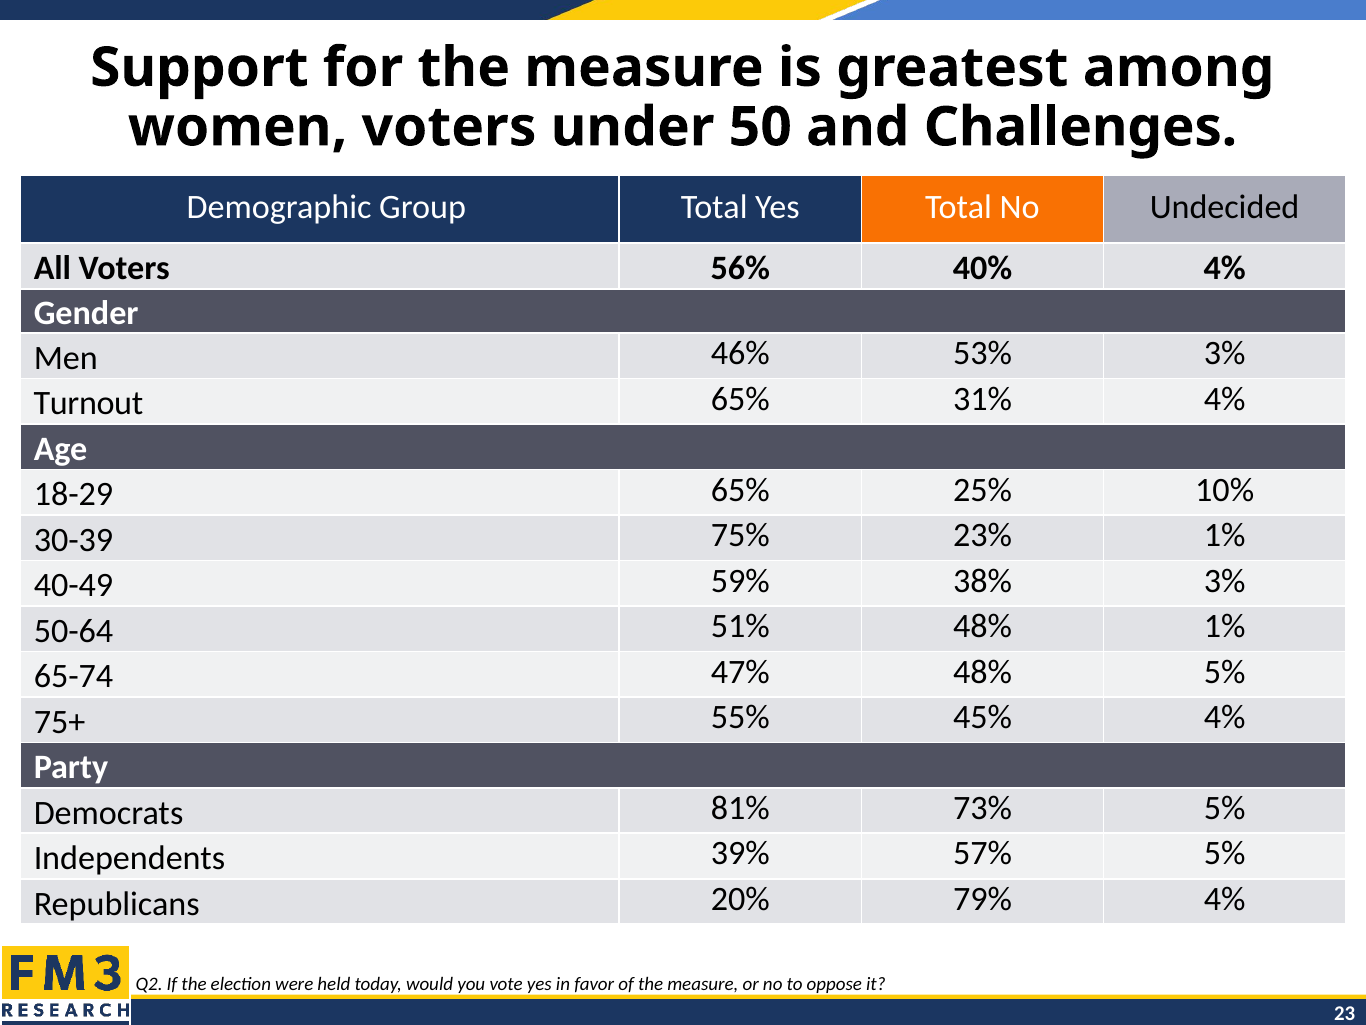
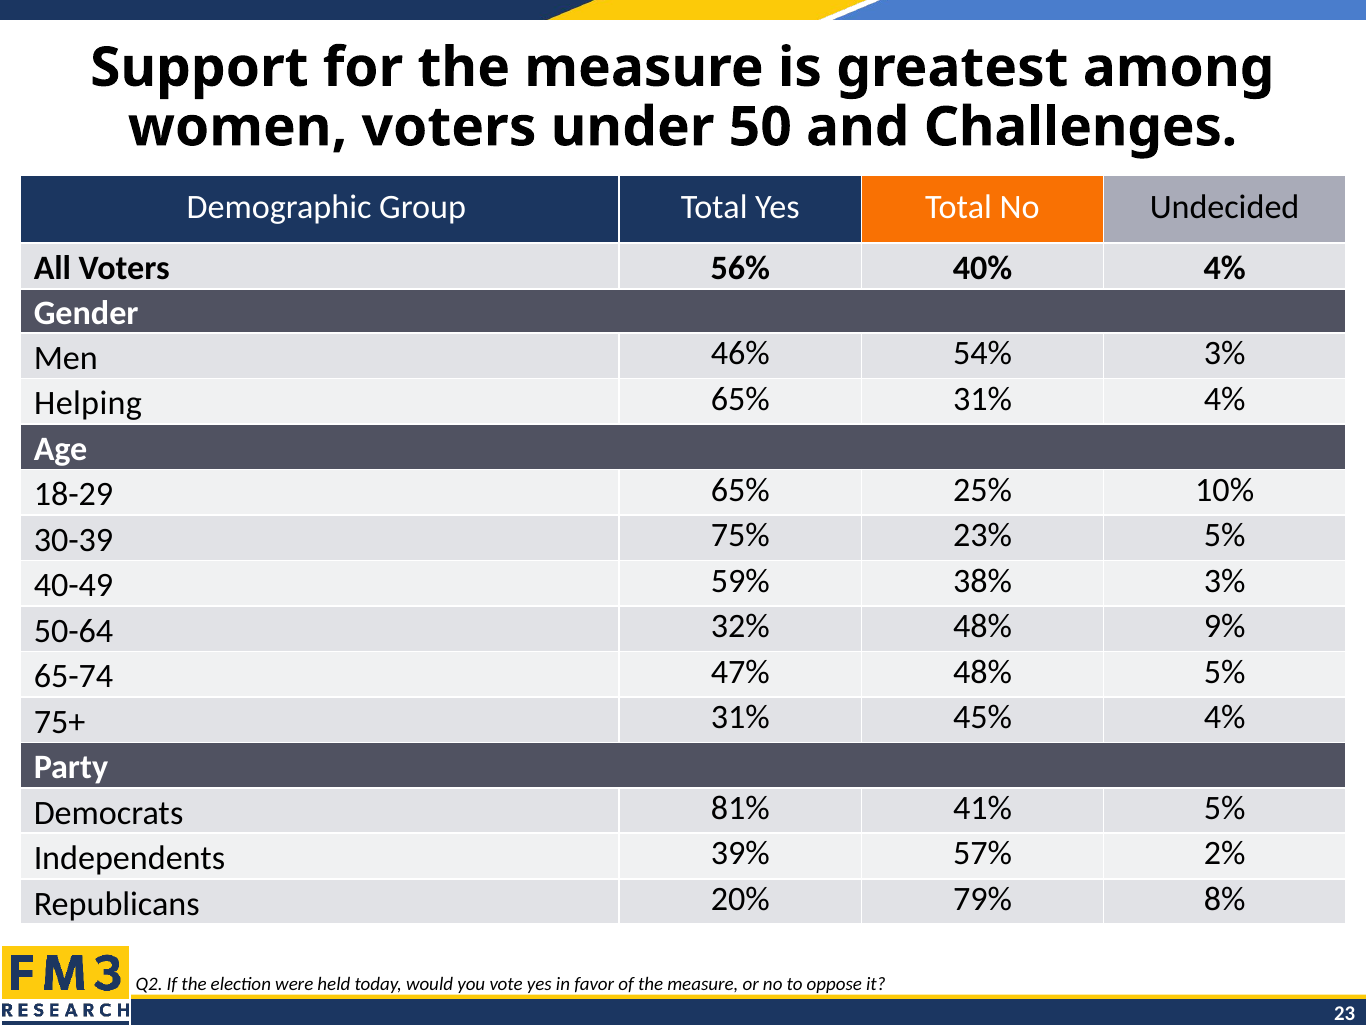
53%: 53% -> 54%
Turnout: Turnout -> Helping
23% 1%: 1% -> 5%
51%: 51% -> 32%
48% 1%: 1% -> 9%
75+ 55%: 55% -> 31%
73%: 73% -> 41%
57% 5%: 5% -> 2%
79% 4%: 4% -> 8%
